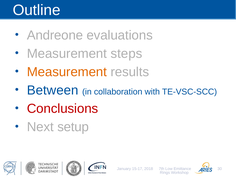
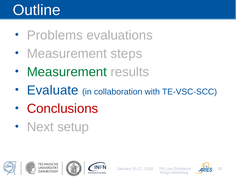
Andreone: Andreone -> Problems
Measurement at (67, 72) colour: orange -> green
Between: Between -> Evaluate
